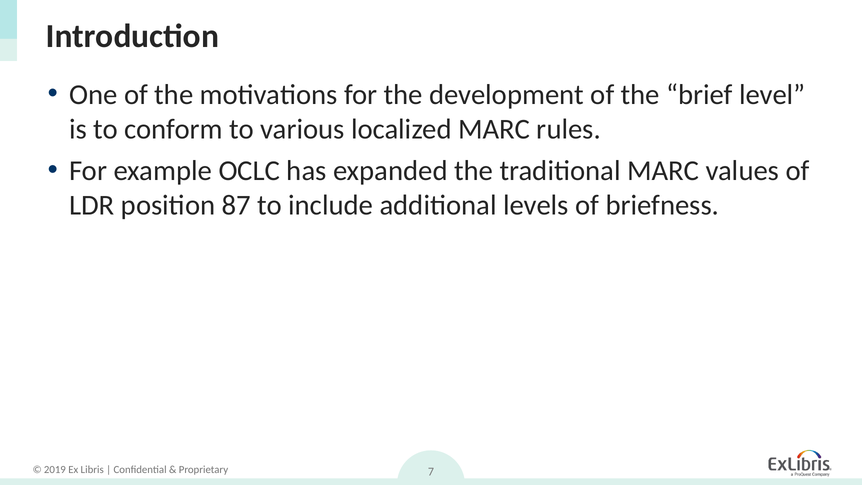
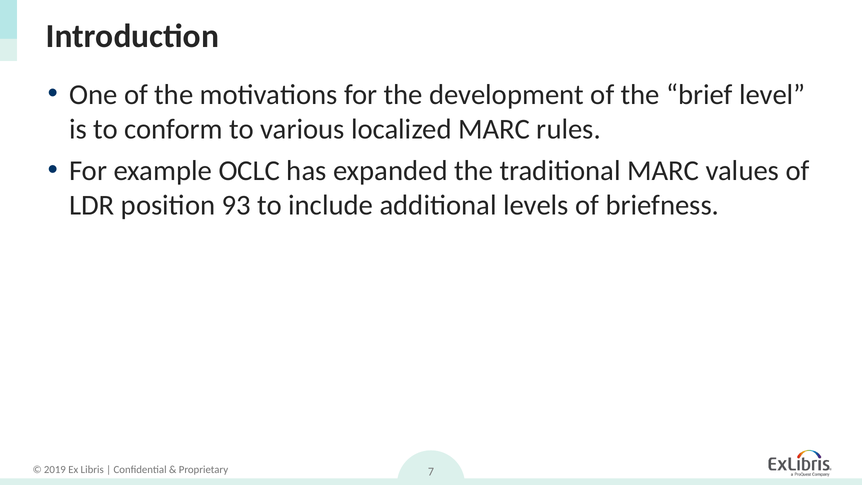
87: 87 -> 93
